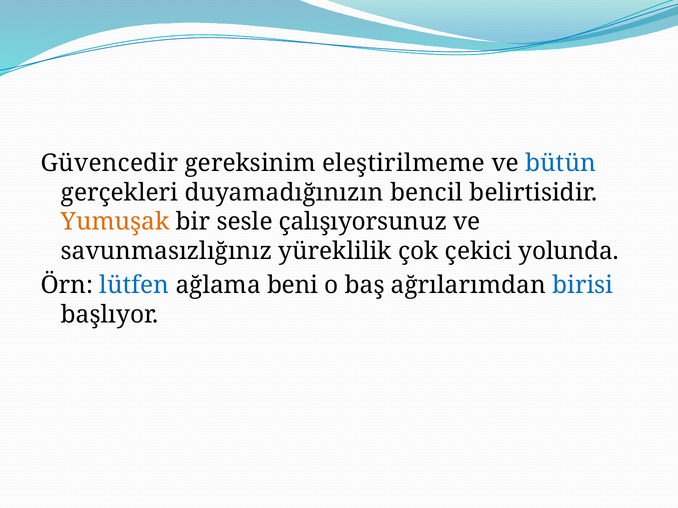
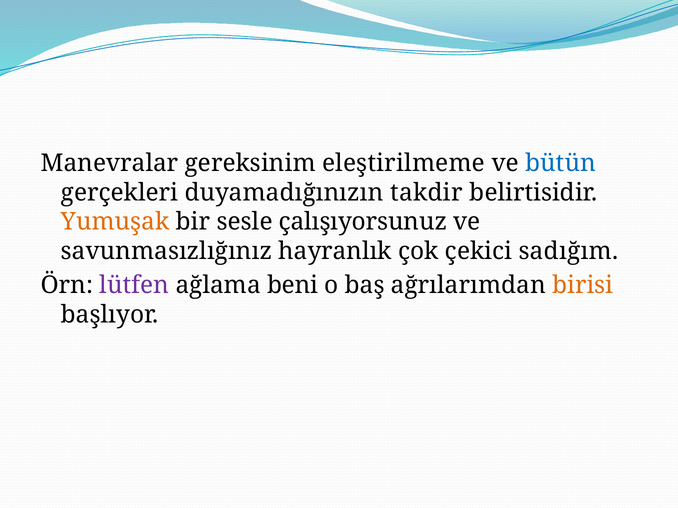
Güvencedir: Güvencedir -> Manevralar
bencil: bencil -> takdir
yüreklilik: yüreklilik -> hayranlık
yolunda: yolunda -> sadığım
lütfen colour: blue -> purple
birisi colour: blue -> orange
